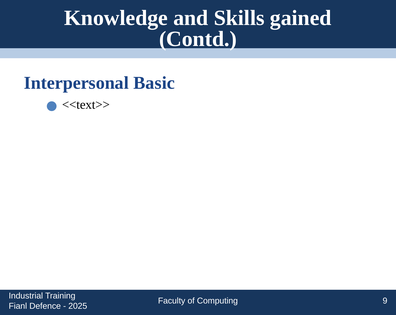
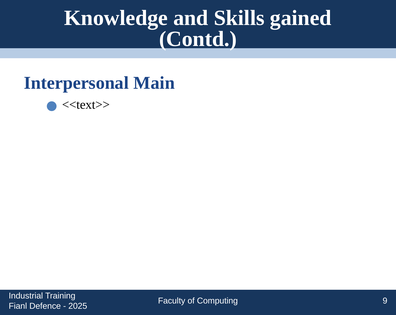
Basic: Basic -> Main
